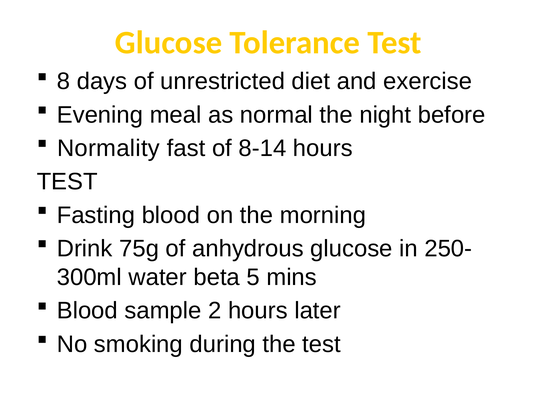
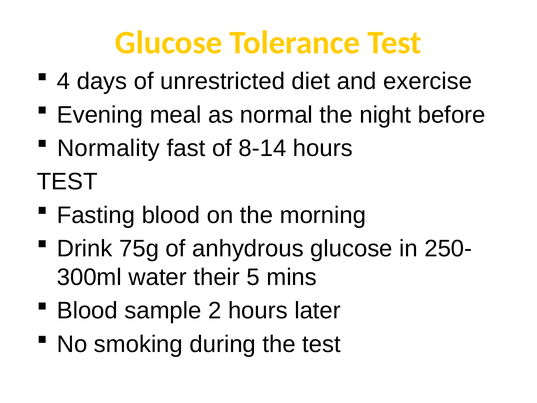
8: 8 -> 4
beta: beta -> their
